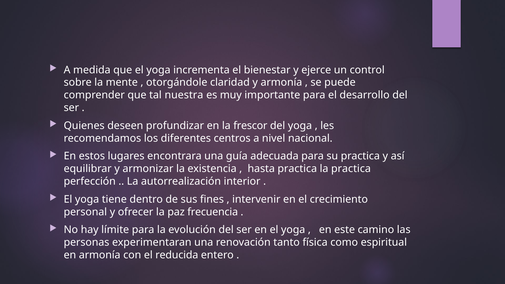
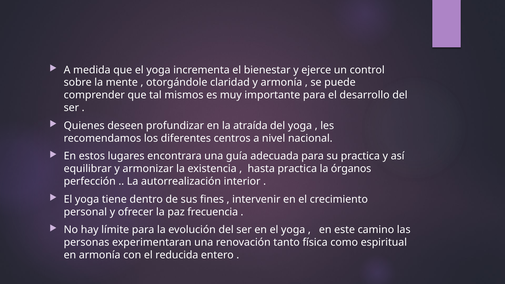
nuestra: nuestra -> mismos
frescor: frescor -> atraída
la practica: practica -> órganos
